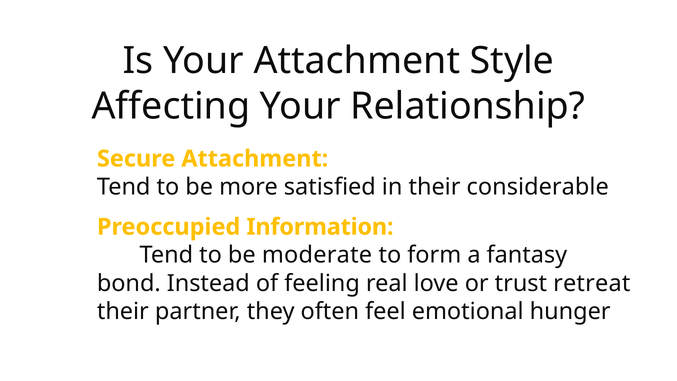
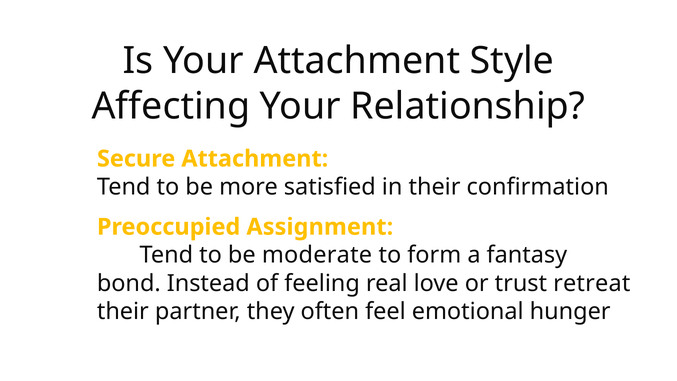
considerable: considerable -> confirmation
Information: Information -> Assignment
